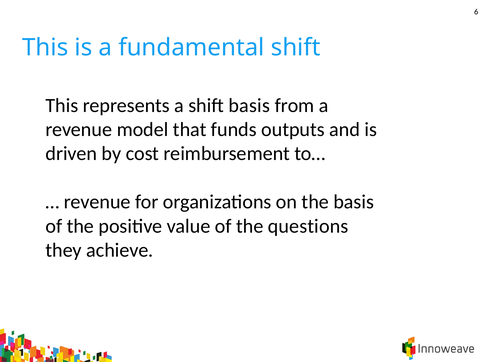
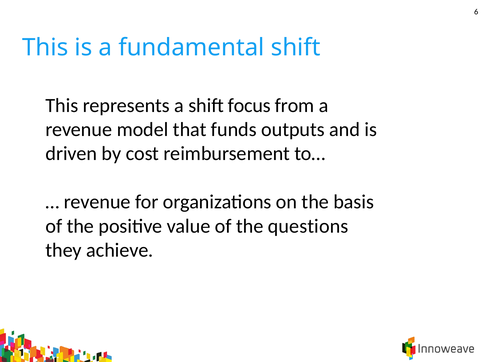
shift basis: basis -> focus
